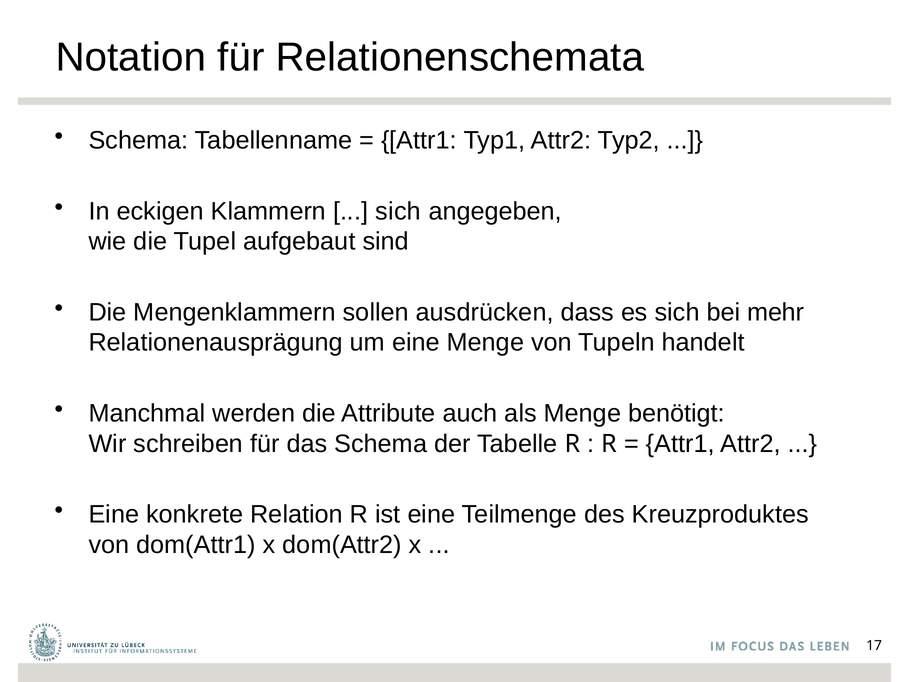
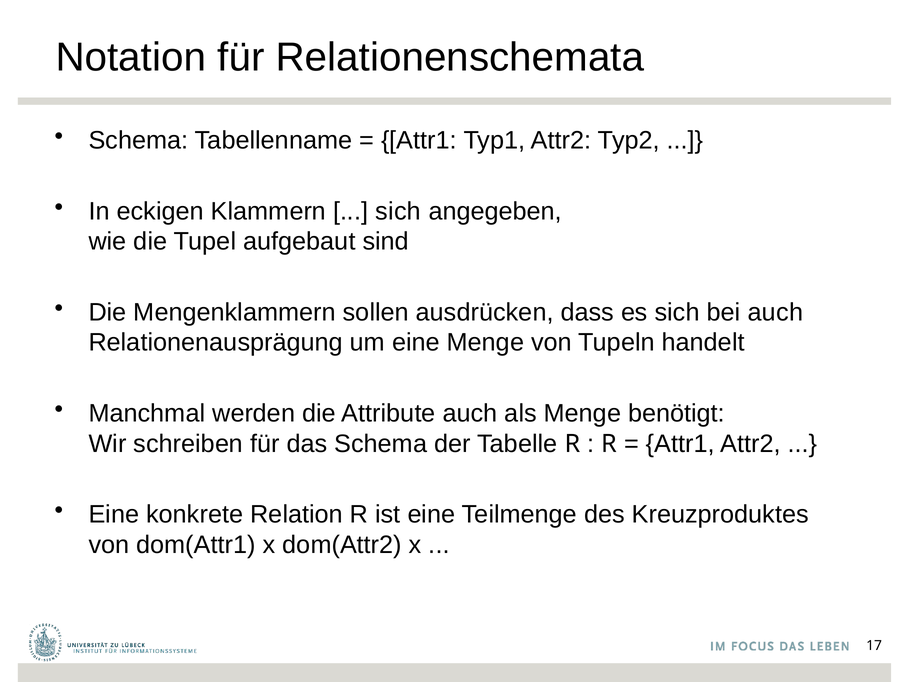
bei mehr: mehr -> auch
